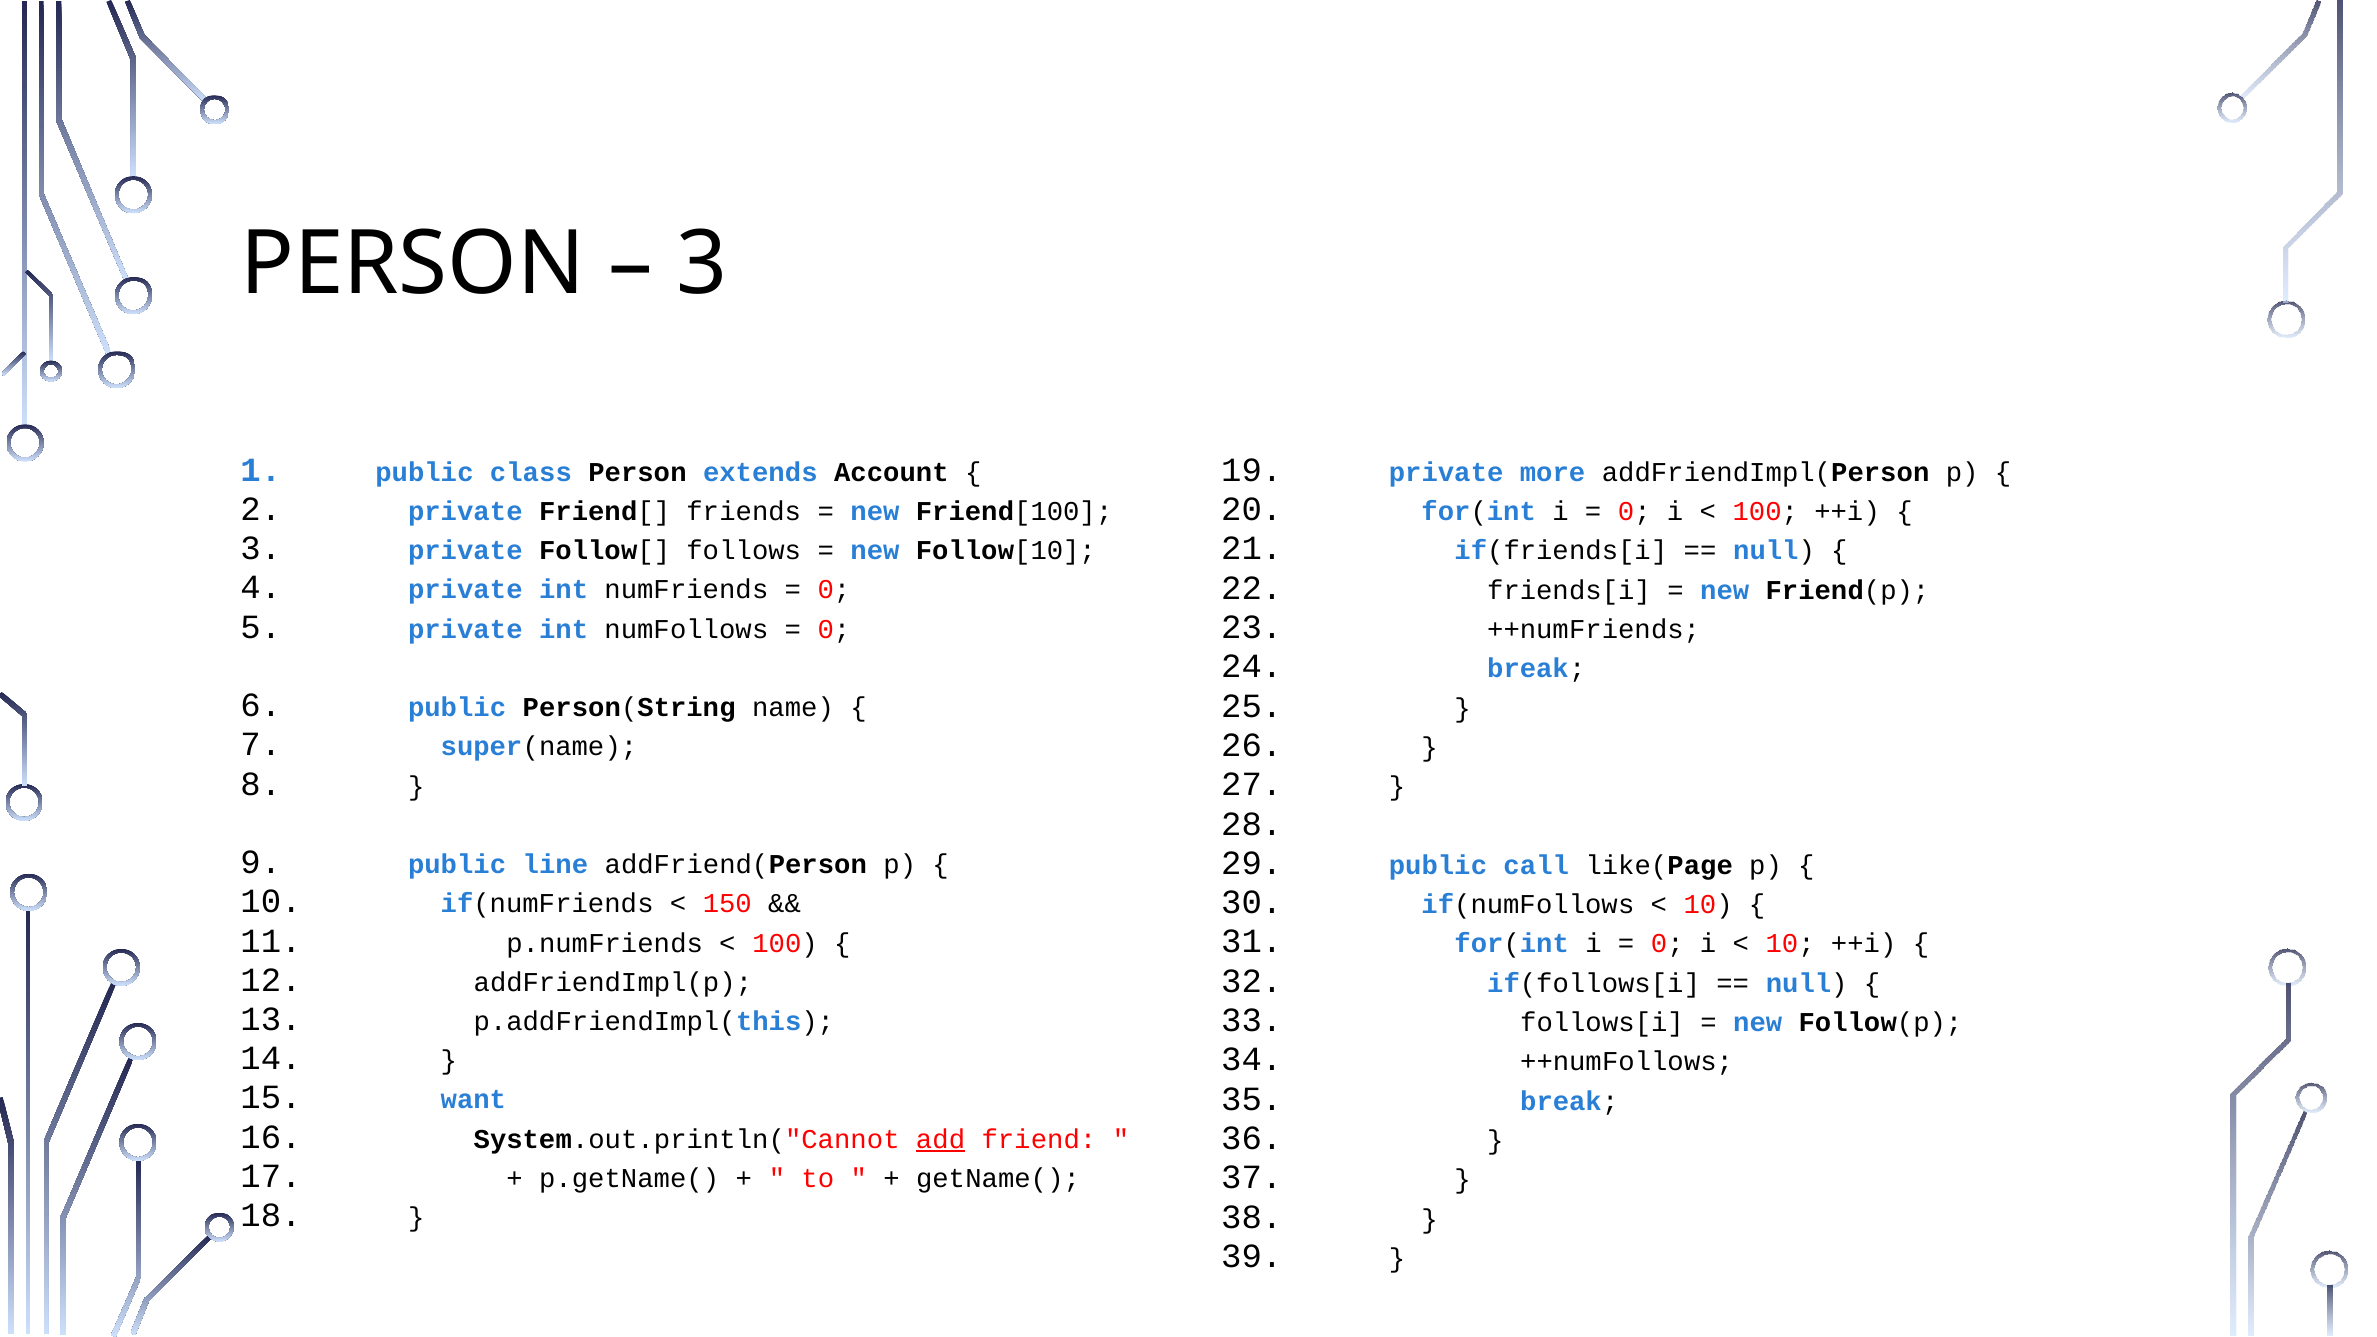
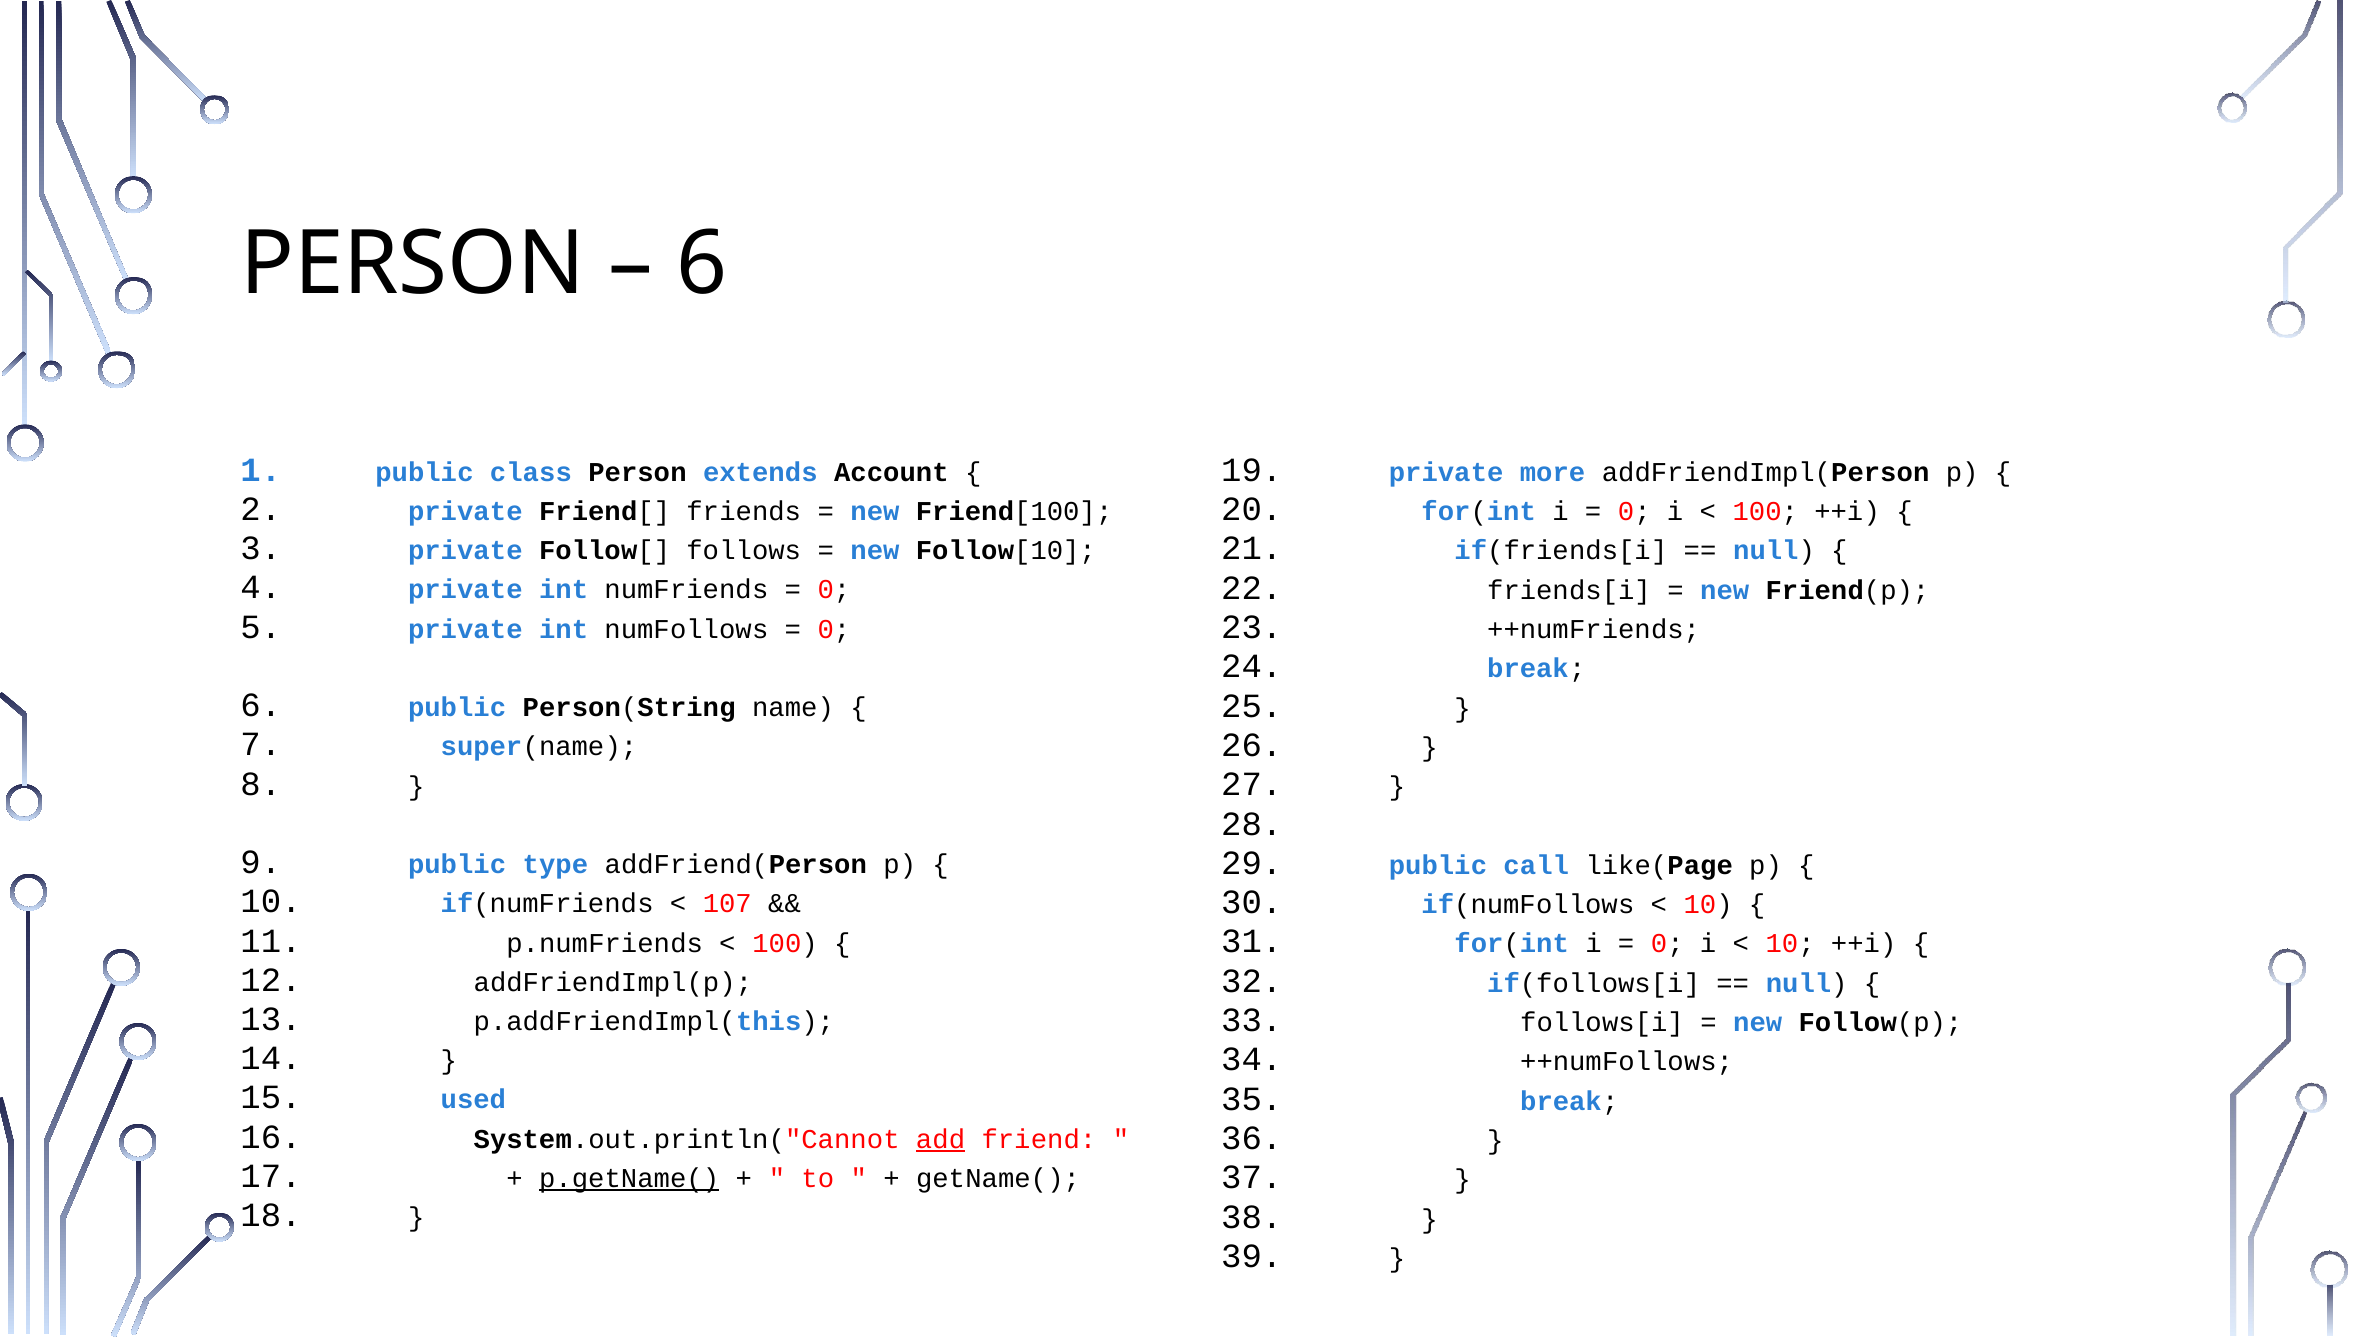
3 at (702, 264): 3 -> 6
line: line -> type
150: 150 -> 107
want: want -> used
p.getName( underline: none -> present
